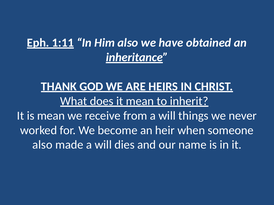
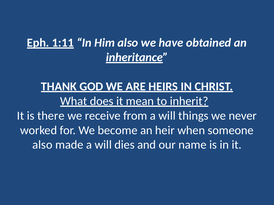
is mean: mean -> there
